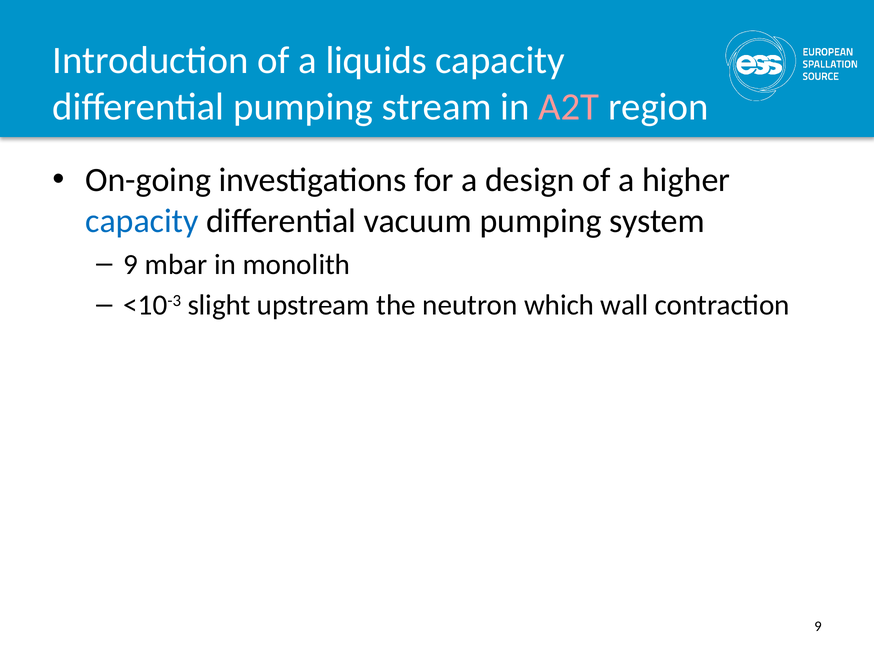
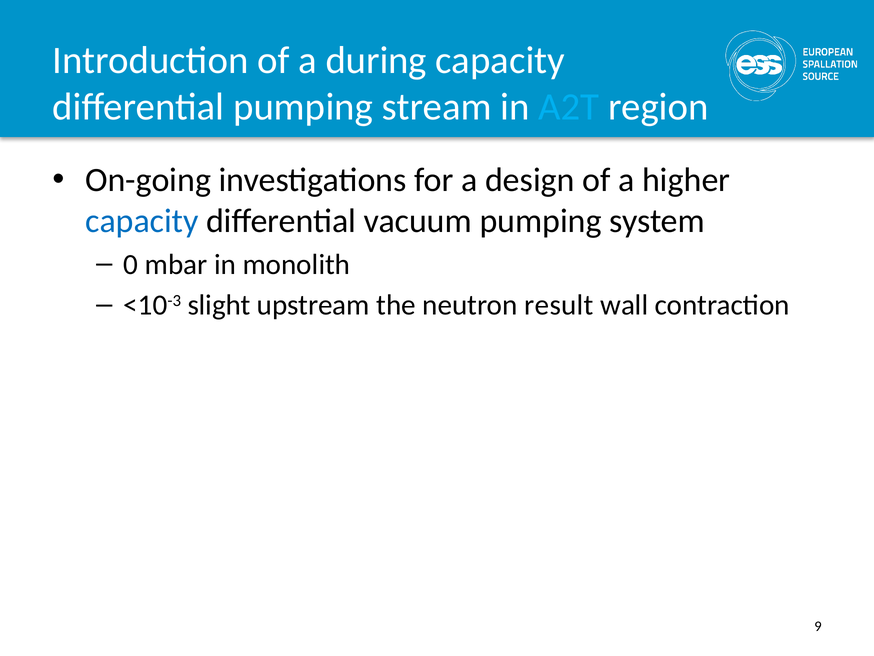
liquids: liquids -> during
A2T colour: pink -> light blue
9 at (131, 264): 9 -> 0
which: which -> result
